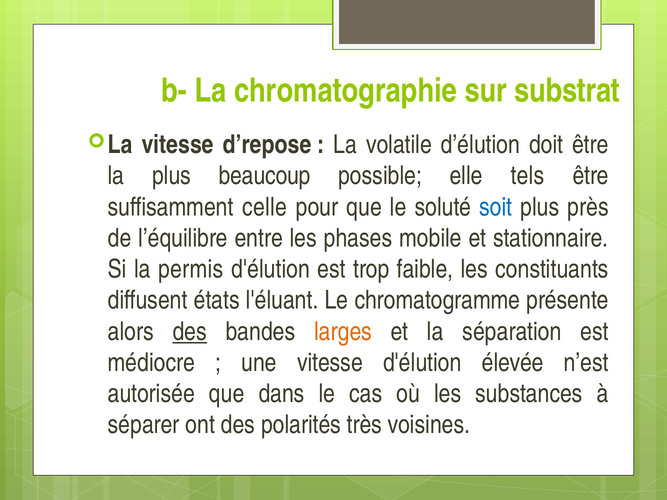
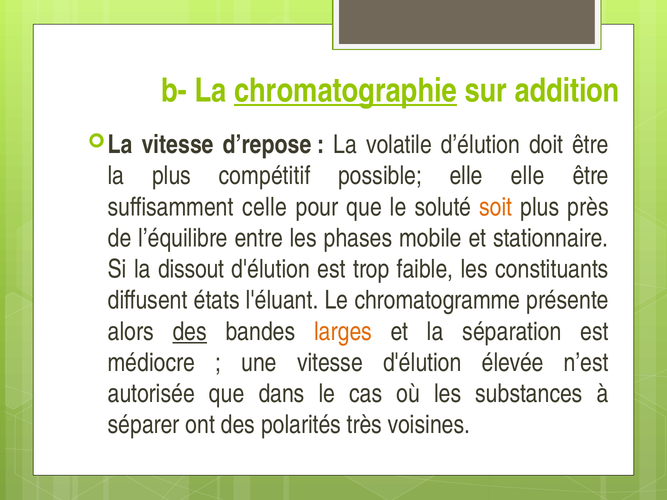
chromatographie underline: none -> present
substrat: substrat -> addition
beaucoup: beaucoup -> compétitif
elle tels: tels -> elle
soit colour: blue -> orange
permis: permis -> dissout
